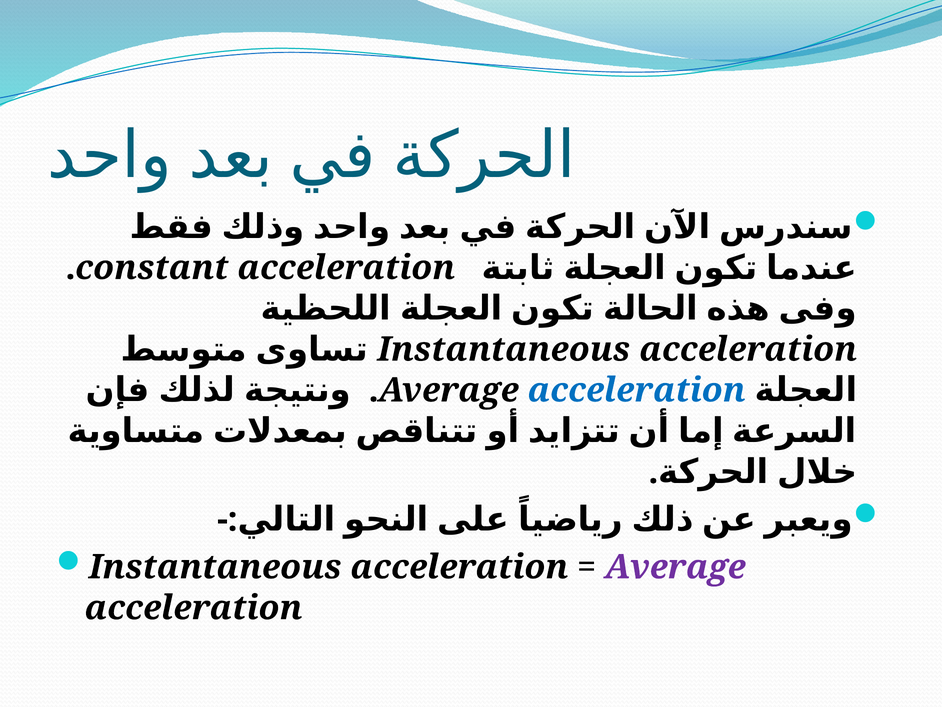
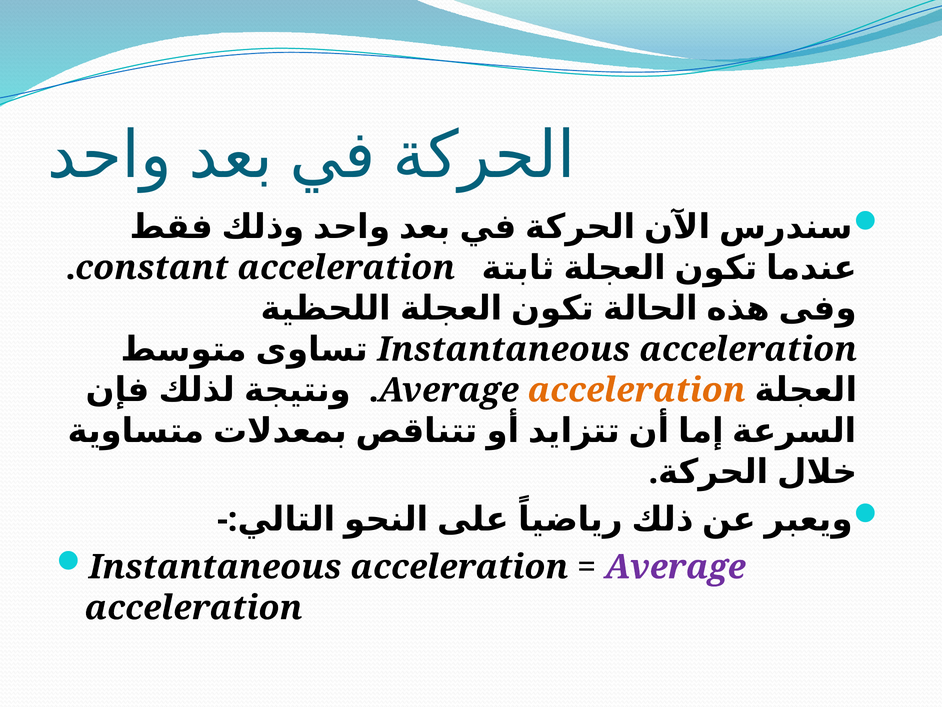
acceleration at (637, 390) colour: blue -> orange
